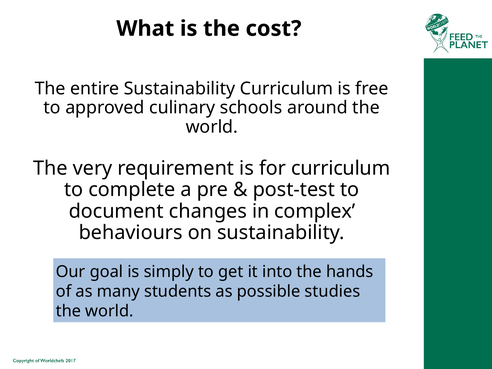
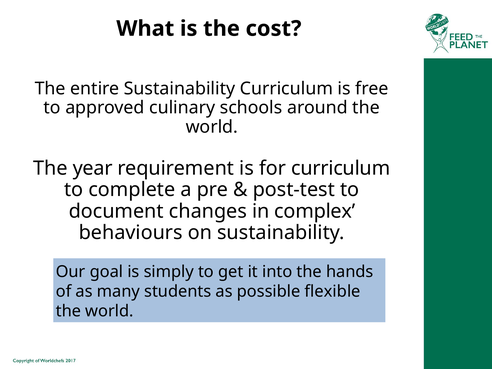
very: very -> year
studies: studies -> flexible
